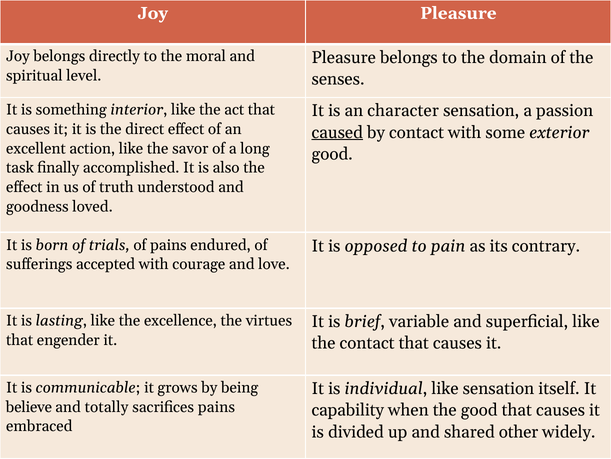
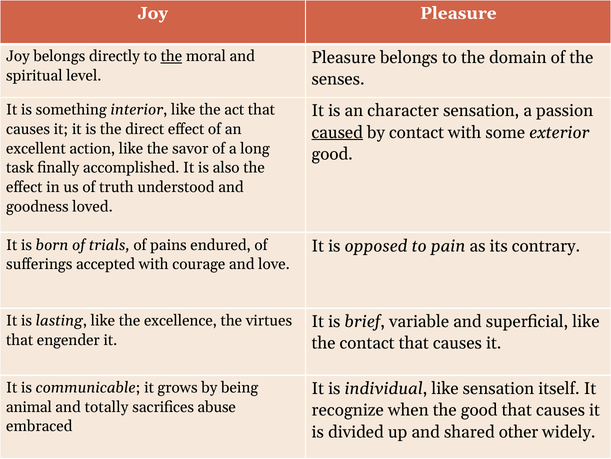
the at (171, 56) underline: none -> present
believe: believe -> animal
sacrifices pains: pains -> abuse
capability: capability -> recognize
